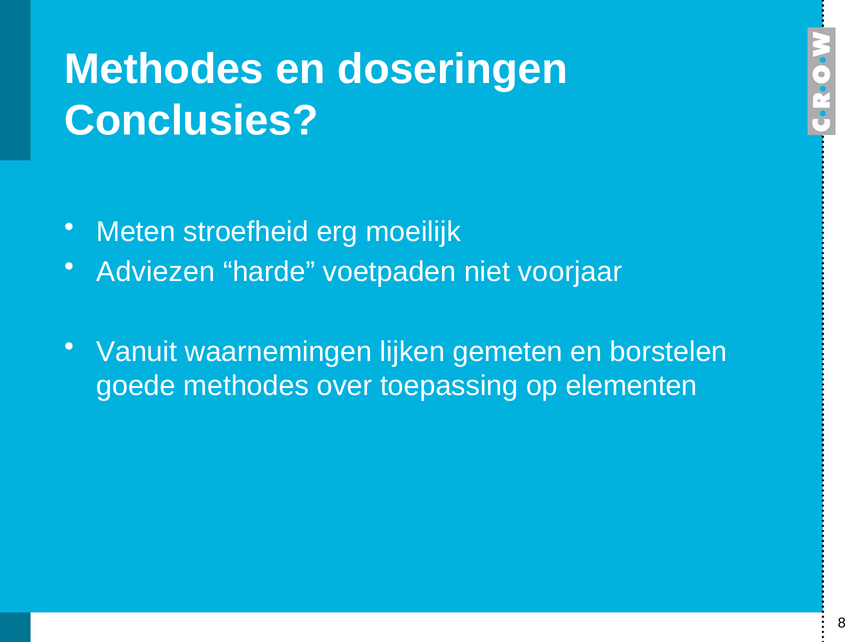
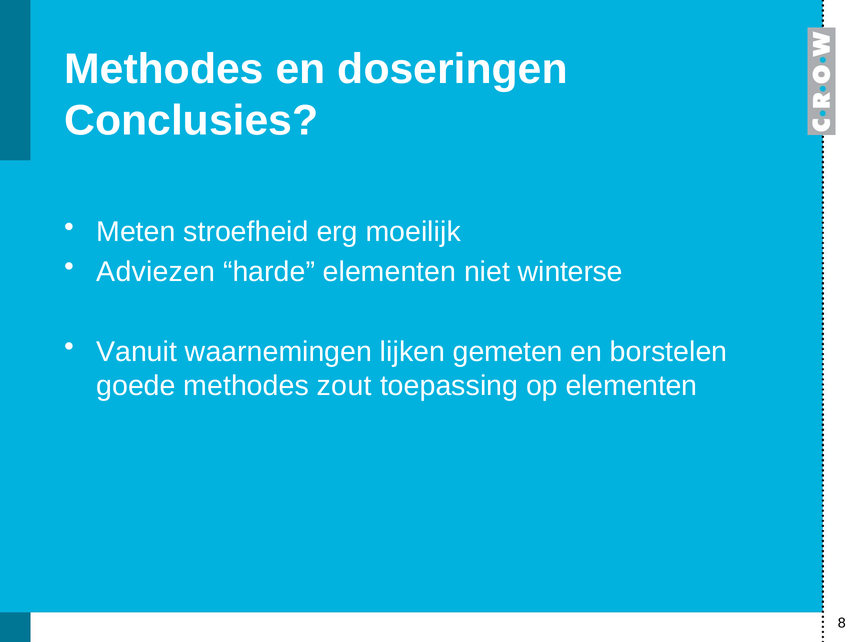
harde voetpaden: voetpaden -> elementen
voorjaar: voorjaar -> winterse
over: over -> zout
